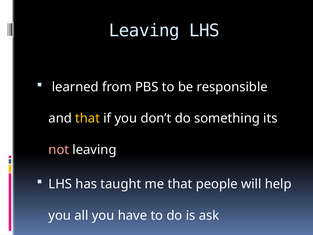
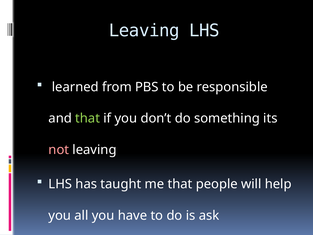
that at (88, 118) colour: yellow -> light green
